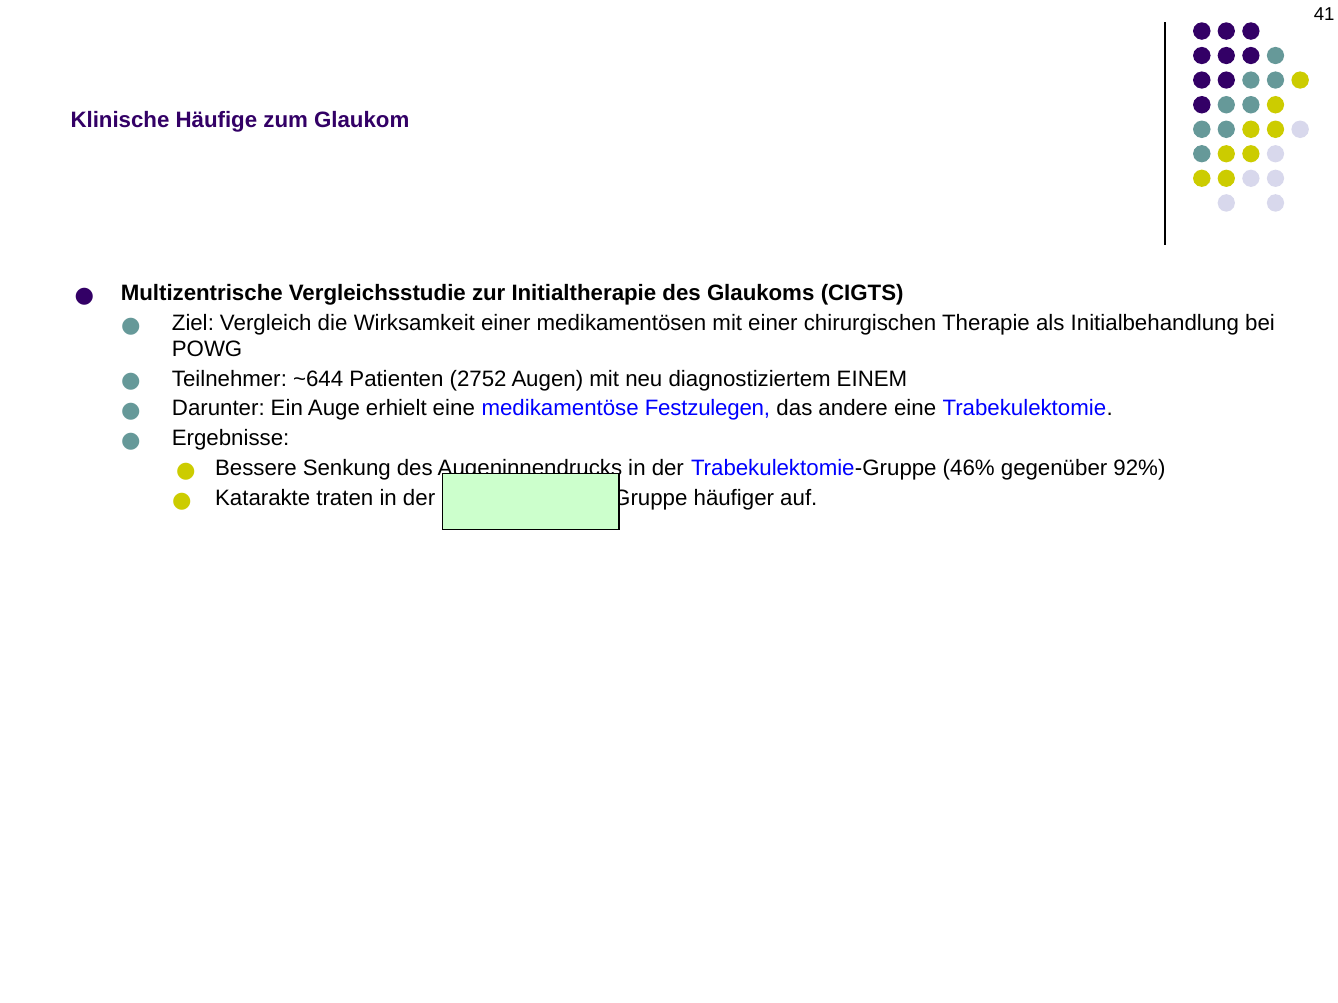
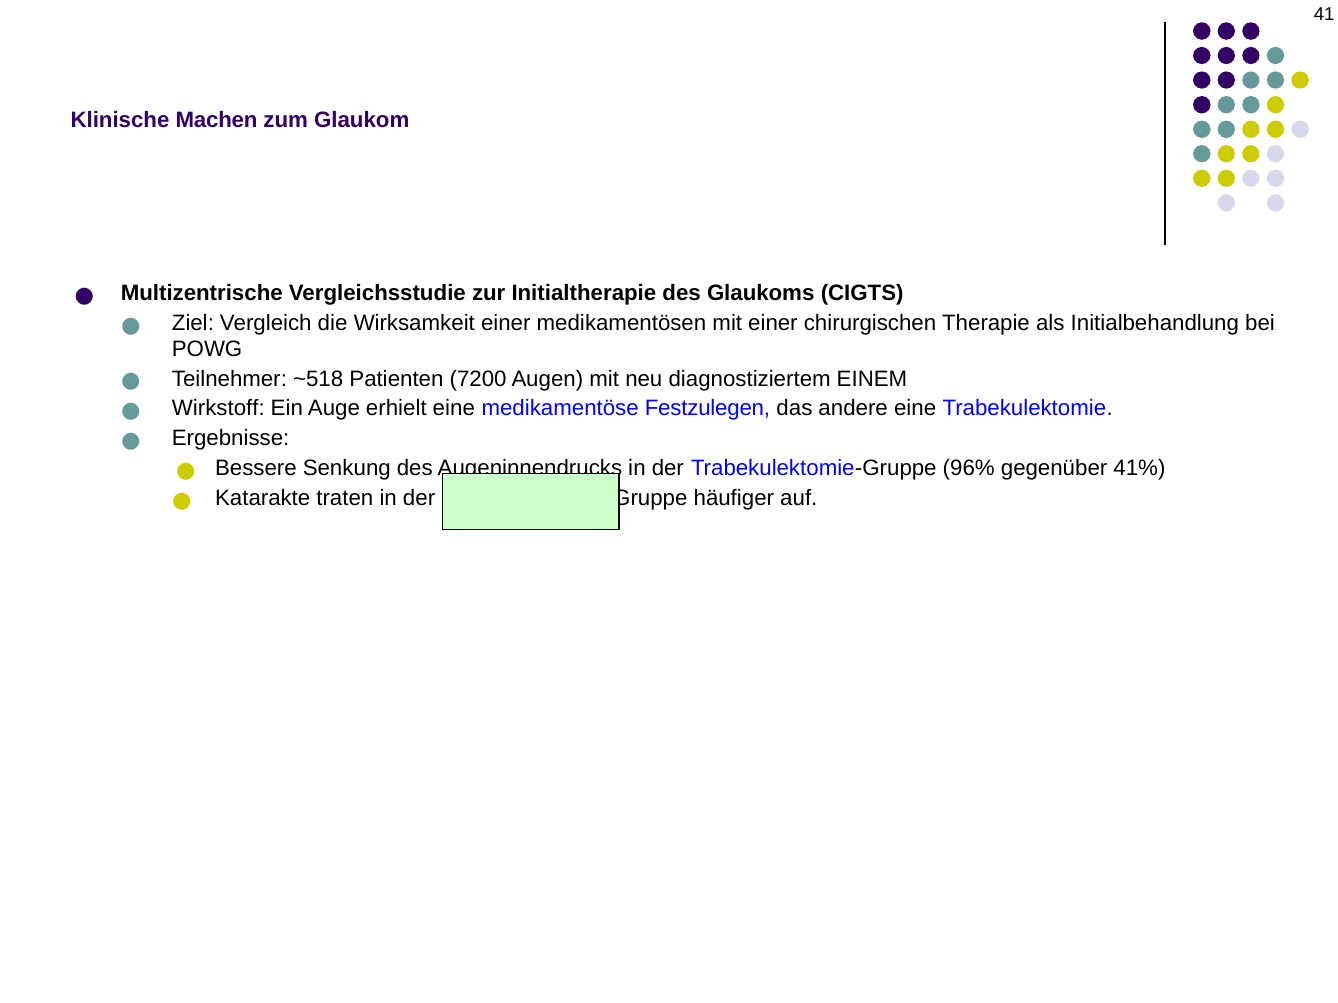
Häufige: Häufige -> Machen
~644: ~644 -> ~518
2752: 2752 -> 7200
Darunter: Darunter -> Wirkstoff
46%: 46% -> 96%
92%: 92% -> 41%
